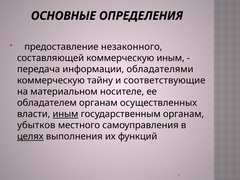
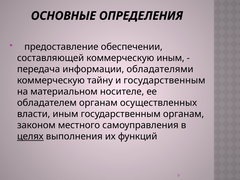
незаконного: незаконного -> обеспечении
и соответствующие: соответствующие -> государственным
иным at (65, 114) underline: present -> none
убытков: убытков -> законом
